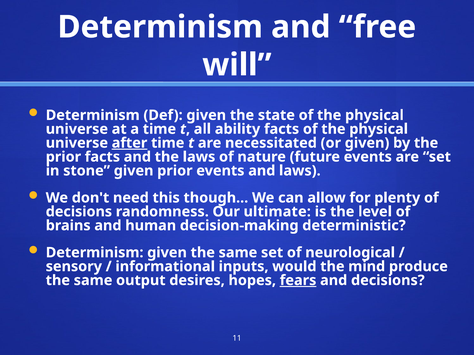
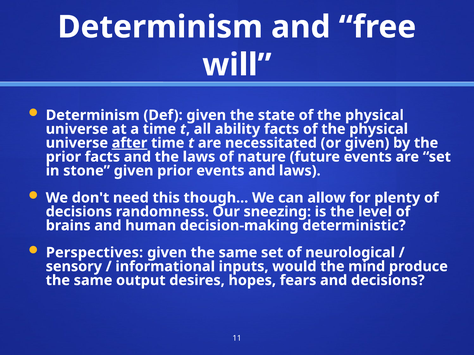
ultimate: ultimate -> sneezing
Determinism at (95, 253): Determinism -> Perspectives
fears underline: present -> none
